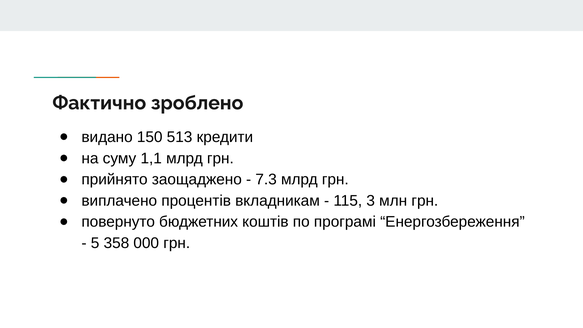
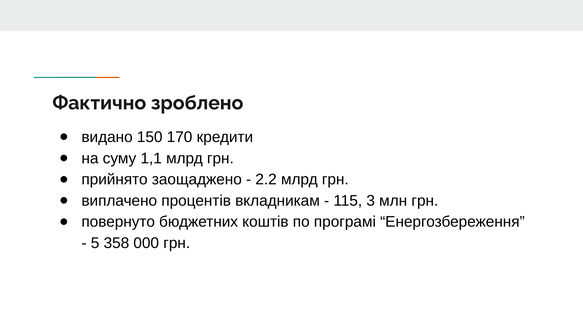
513: 513 -> 170
7.3: 7.3 -> 2.2
